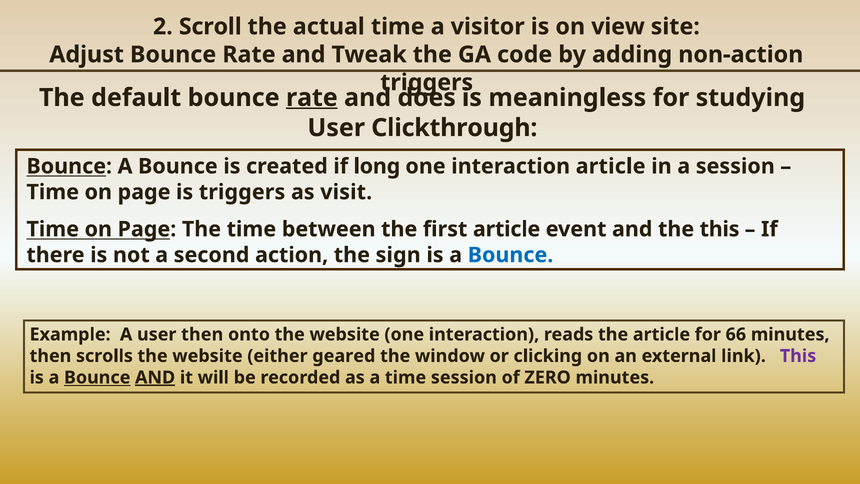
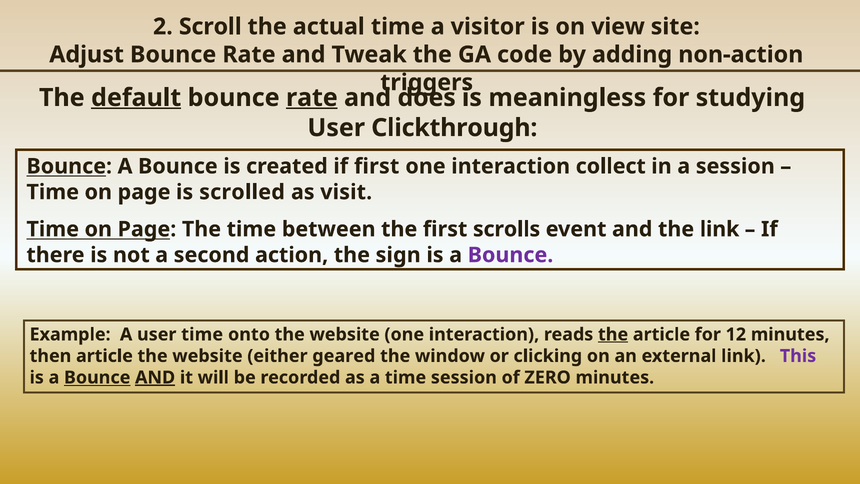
default underline: none -> present
if long: long -> first
interaction article: article -> collect
is triggers: triggers -> scrolled
first article: article -> scrolls
the this: this -> link
Bounce at (511, 255) colour: blue -> purple
user then: then -> time
the at (613, 334) underline: none -> present
66: 66 -> 12
then scrolls: scrolls -> article
